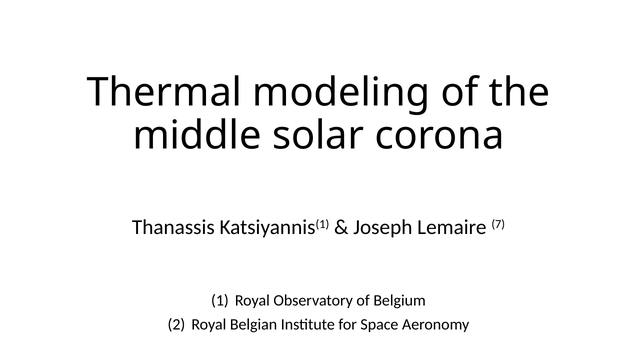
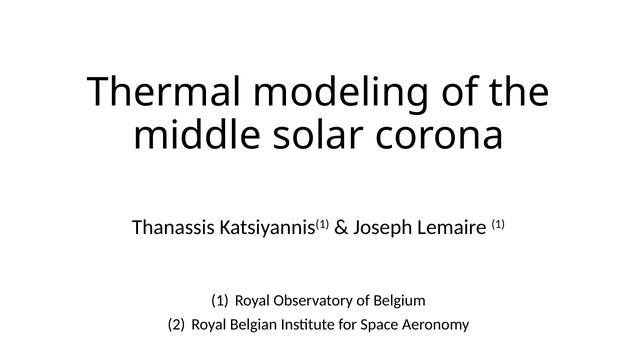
Lemaire 7: 7 -> 1
